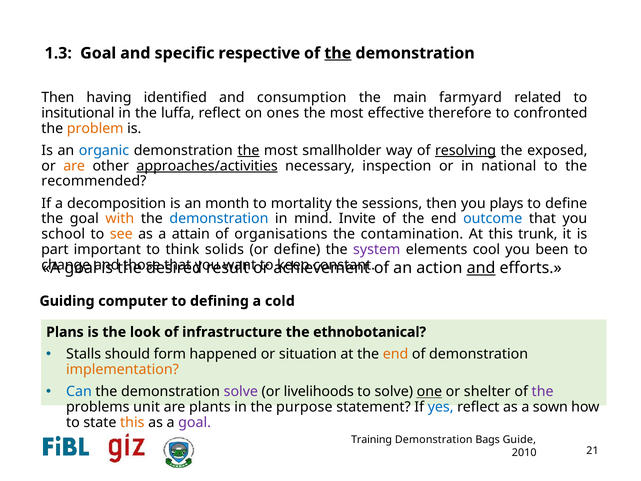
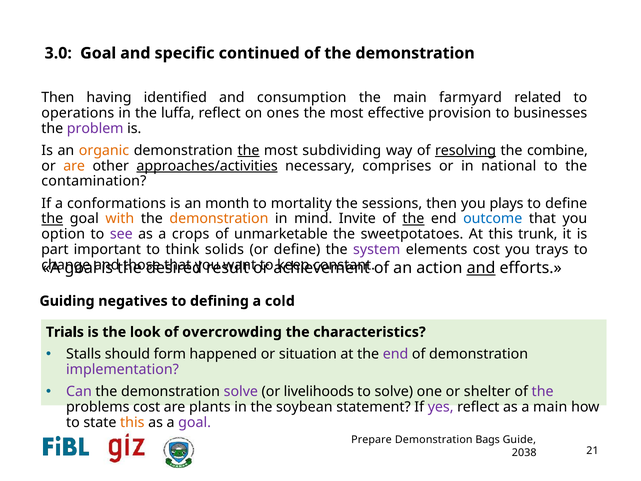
1.3: 1.3 -> 3.0
respective: respective -> continued
the at (338, 53) underline: present -> none
insitutional: insitutional -> operations
therefore: therefore -> provision
confronted: confronted -> businesses
problem colour: orange -> purple
organic colour: blue -> orange
smallholder: smallholder -> subdividing
exposed: exposed -> combine
inspection: inspection -> comprises
recommended: recommended -> contamination
decomposition: decomposition -> conformations
the at (52, 219) underline: none -> present
demonstration at (219, 219) colour: blue -> orange
the at (413, 219) underline: none -> present
school: school -> option
see colour: orange -> purple
attain: attain -> crops
organisations: organisations -> unmarketable
contamination: contamination -> sweetpotatoes
elements cool: cool -> cost
been: been -> trays
computer: computer -> negatives
Plans: Plans -> Trials
infrastructure: infrastructure -> overcrowding
ethnobotanical: ethnobotanical -> characteristics
end at (396, 354) colour: orange -> purple
implementation colour: orange -> purple
Can colour: blue -> purple
one underline: present -> none
problems unit: unit -> cost
purpose: purpose -> soybean
yes colour: blue -> purple
a sown: sown -> main
Training: Training -> Prepare
2010: 2010 -> 2038
